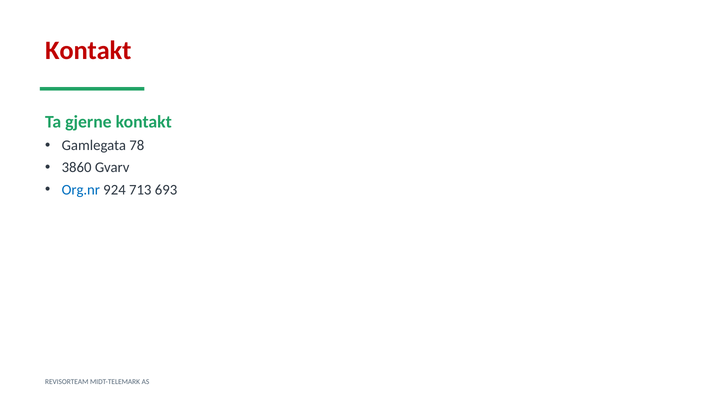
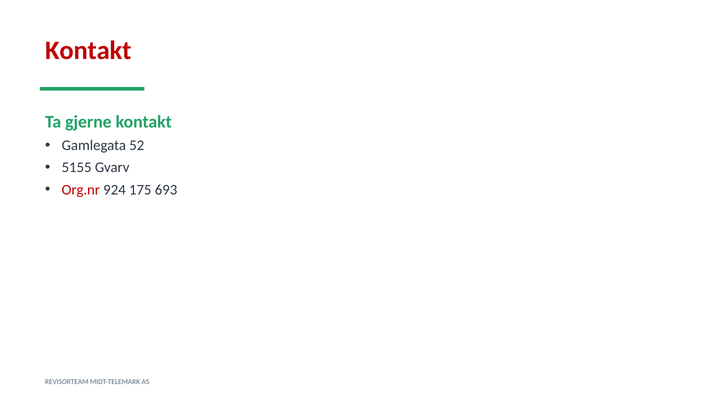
78: 78 -> 52
3860: 3860 -> 5155
Org.nr colour: blue -> red
713: 713 -> 175
